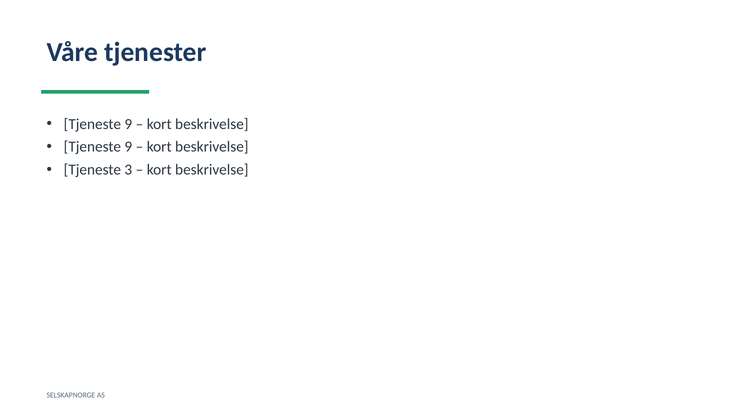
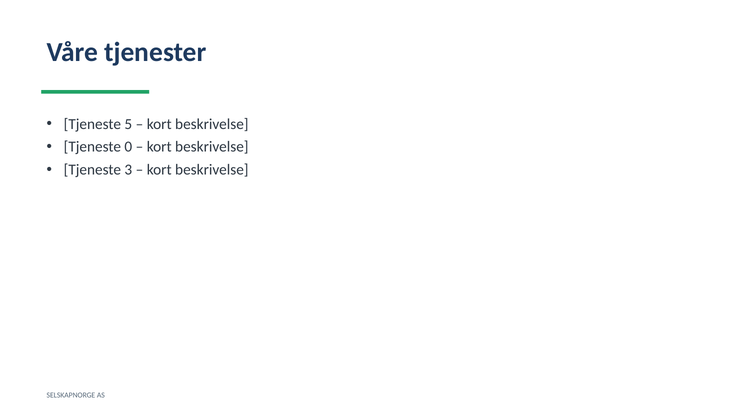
9 at (128, 124): 9 -> 5
9 at (128, 147): 9 -> 0
